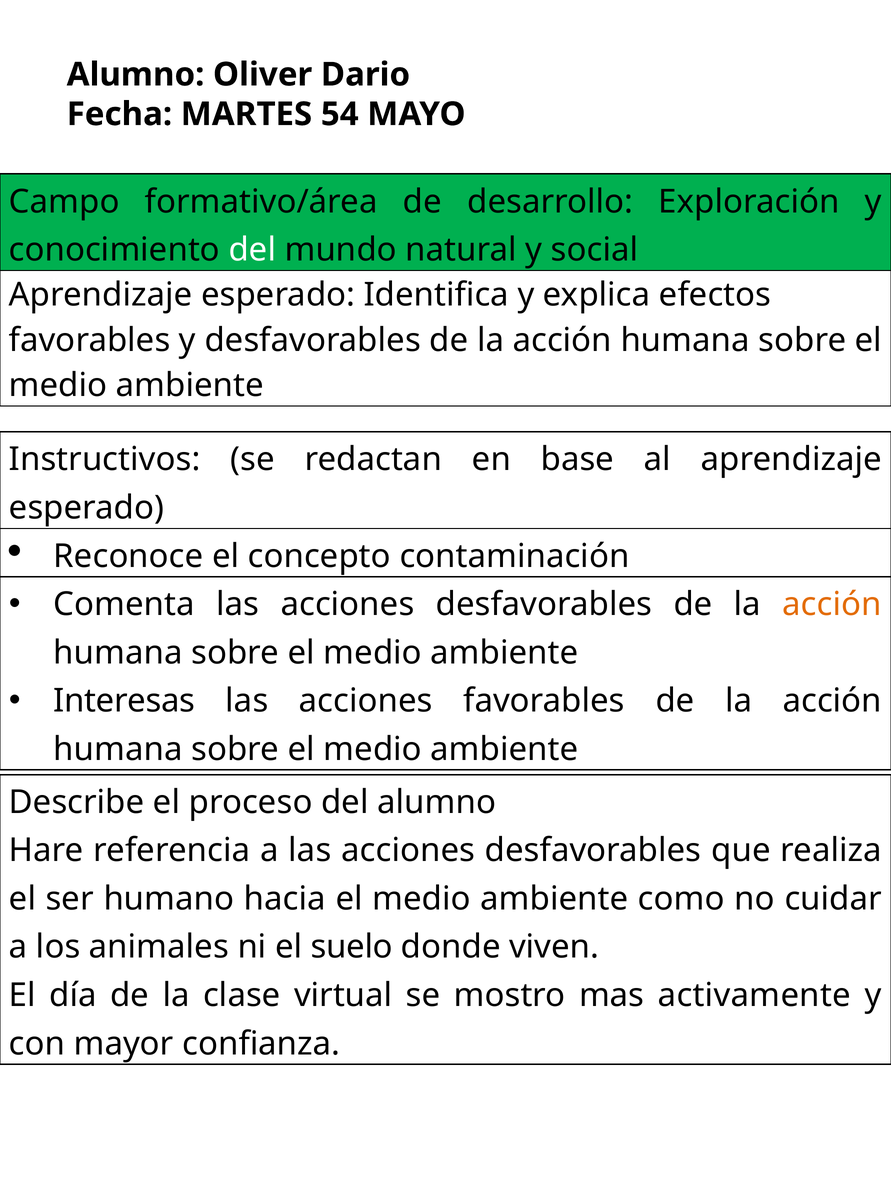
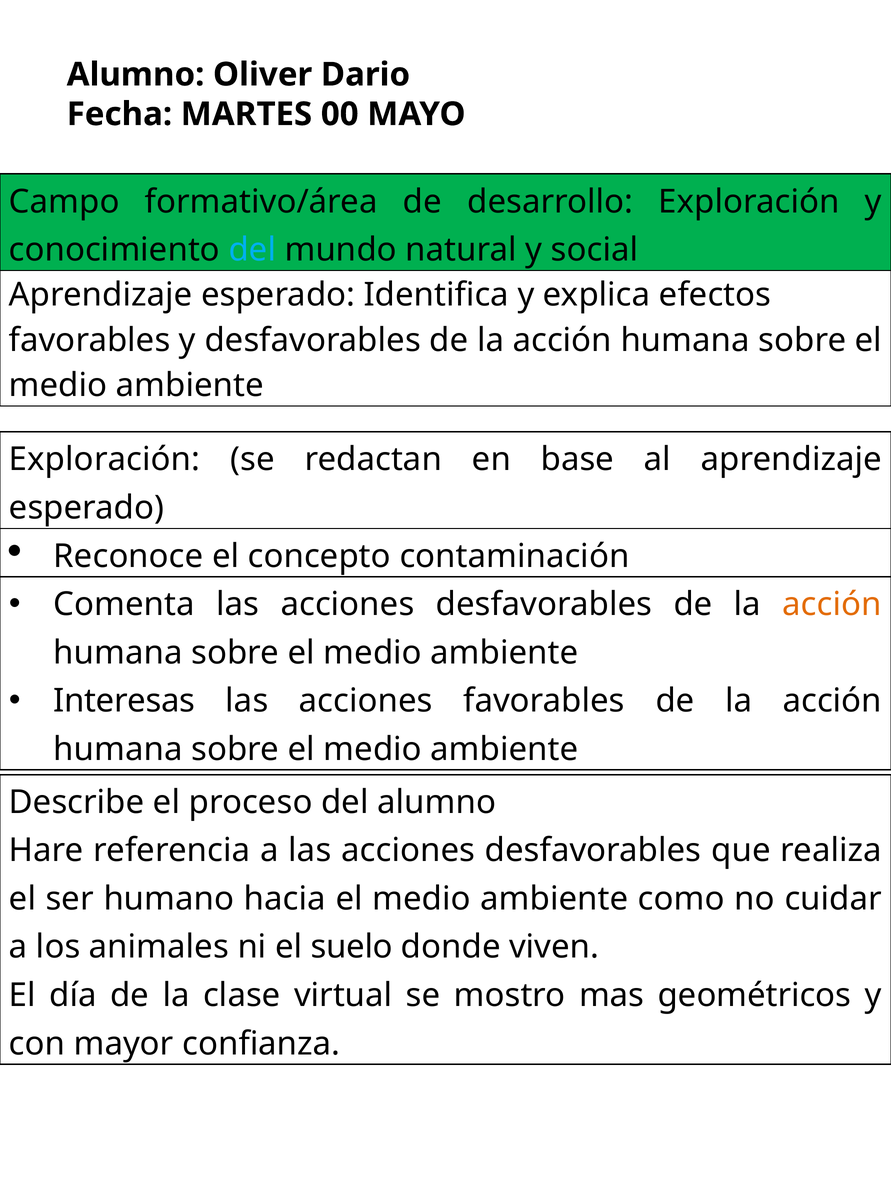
54: 54 -> 00
del at (252, 250) colour: white -> light blue
Instructivos at (105, 460): Instructivos -> Exploración
activamente: activamente -> geométricos
